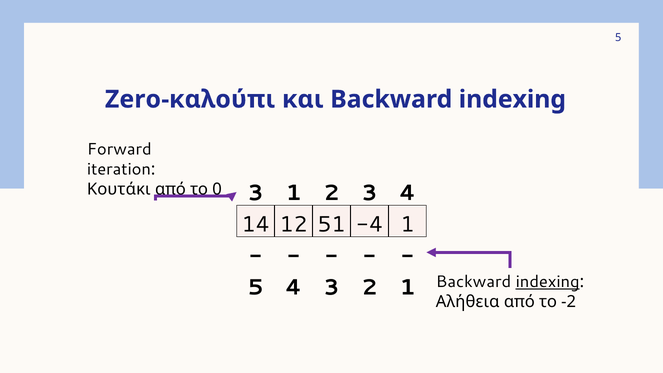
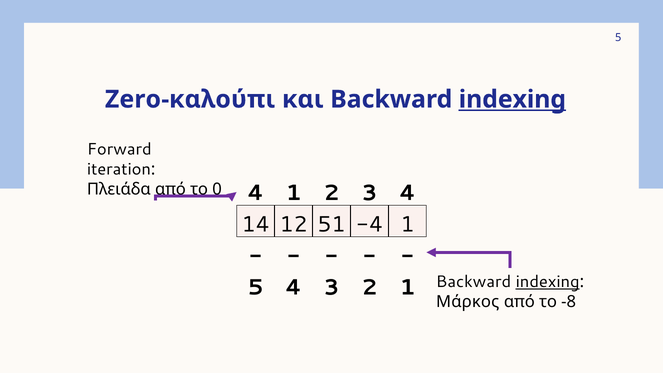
indexing at (512, 99) underline: none -> present
Κουτάκι: Κουτάκι -> Πλειάδα
3 at (256, 193): 3 -> 4
Αλήθεια: Αλήθεια -> Μάρκος
-2: -2 -> -8
